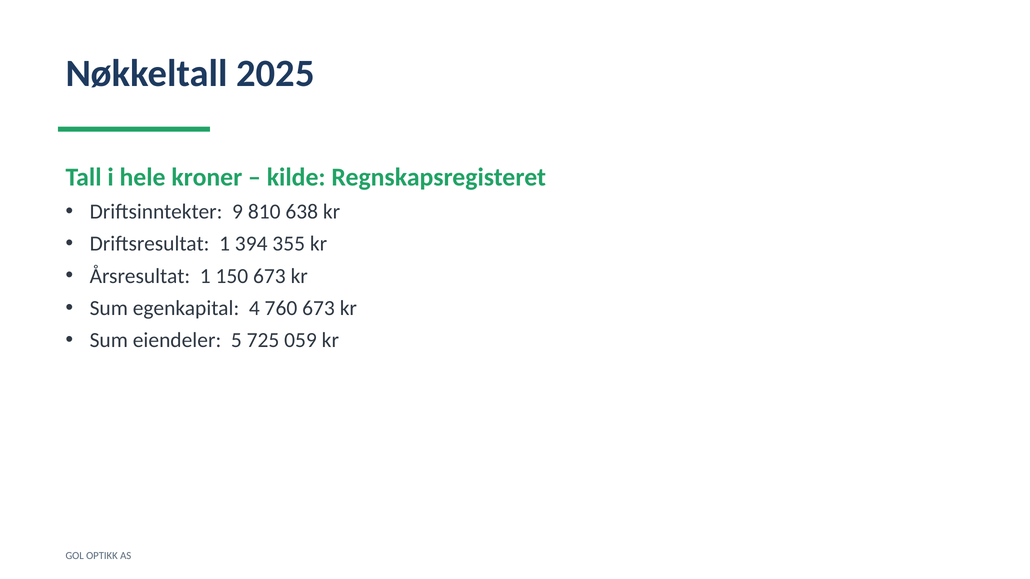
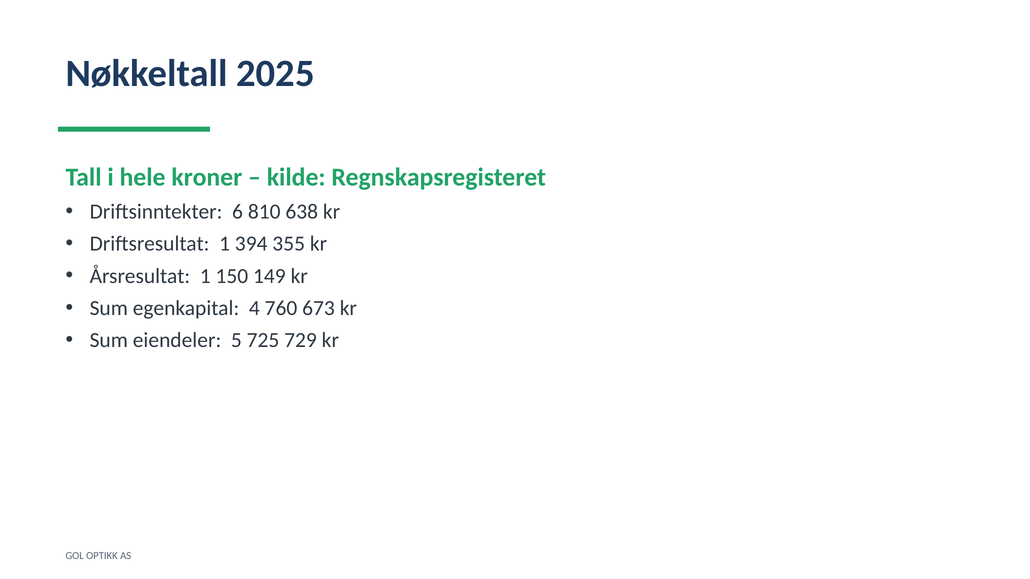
9: 9 -> 6
150 673: 673 -> 149
059: 059 -> 729
